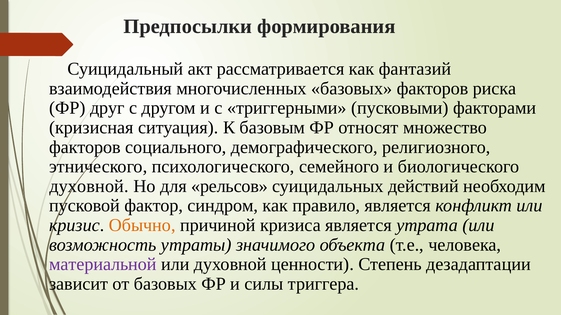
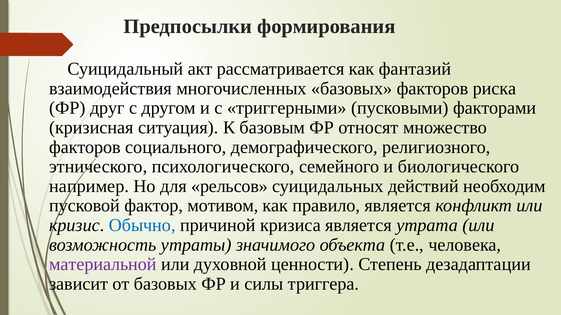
духовной at (89, 186): духовной -> например
синдром: синдром -> мотивом
Обычно colour: orange -> blue
